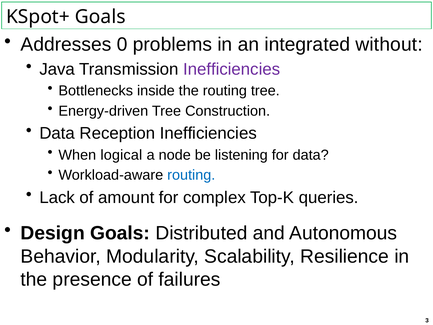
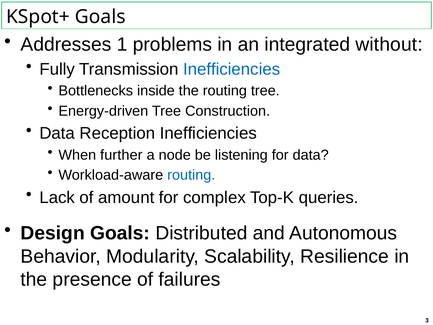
0: 0 -> 1
Java: Java -> Fully
Inefficiencies at (232, 69) colour: purple -> blue
logical: logical -> further
